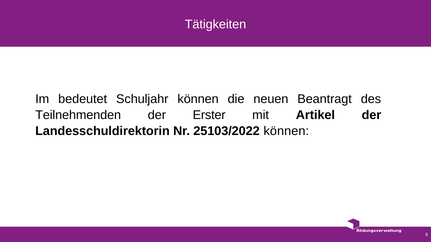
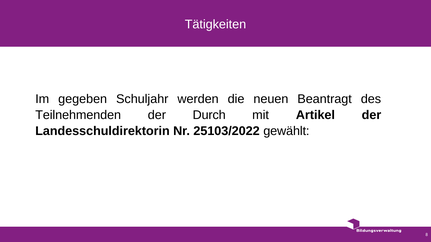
bedeutet: bedeutet -> gegeben
Schuljahr können: können -> werden
Erster: Erster -> Durch
25103/2022 können: können -> gewählt
